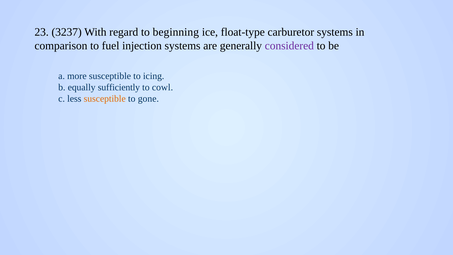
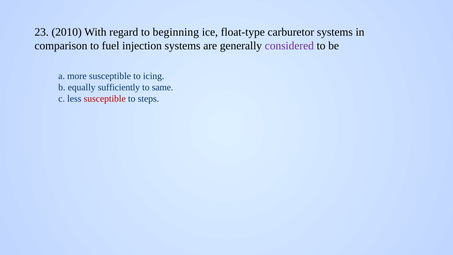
3237: 3237 -> 2010
cowl: cowl -> same
susceptible at (105, 99) colour: orange -> red
gone: gone -> steps
